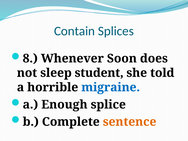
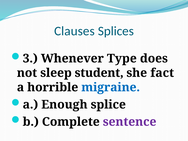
Contain: Contain -> Clauses
8: 8 -> 3
Soon: Soon -> Type
told: told -> fact
sentence colour: orange -> purple
